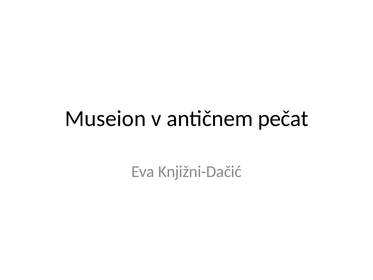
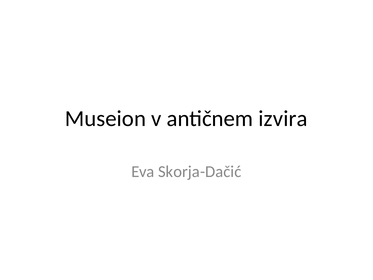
pečat: pečat -> izvira
Knjižni-Dačić: Knjižni-Dačić -> Skorja-Dačić
